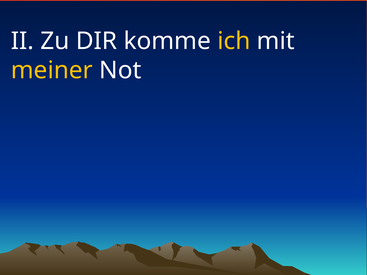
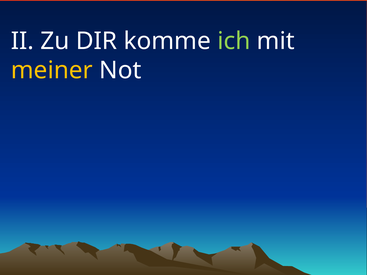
ich colour: yellow -> light green
